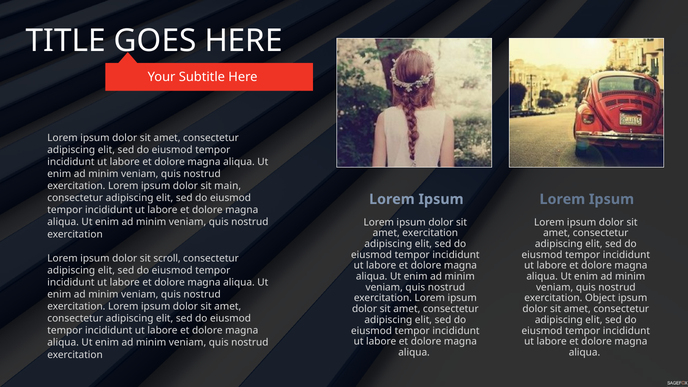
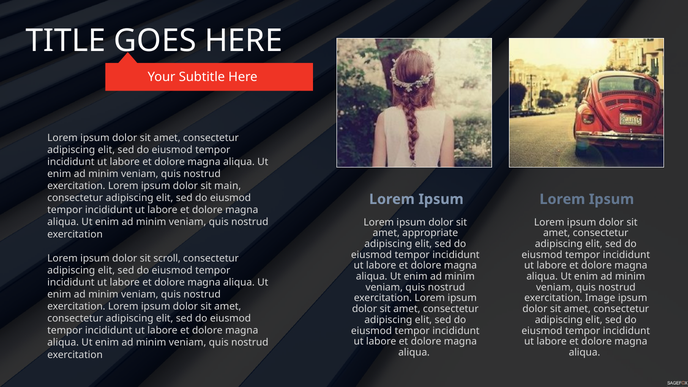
amet exercitation: exercitation -> appropriate
Object: Object -> Image
